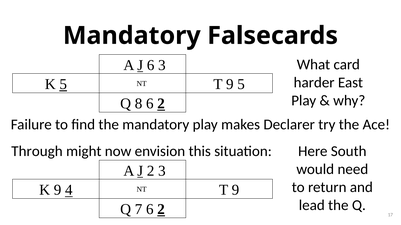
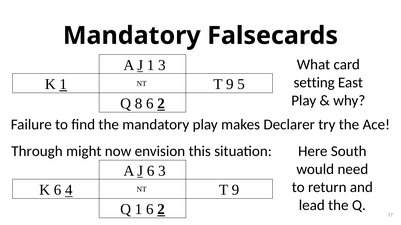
J 6: 6 -> 1
harder: harder -> setting
K 5: 5 -> 1
J 2: 2 -> 6
K 9: 9 -> 6
Q 7: 7 -> 1
